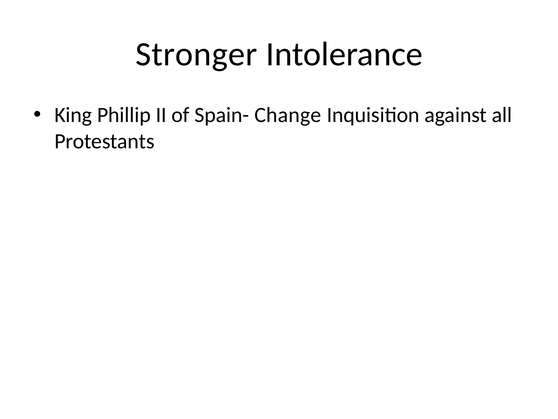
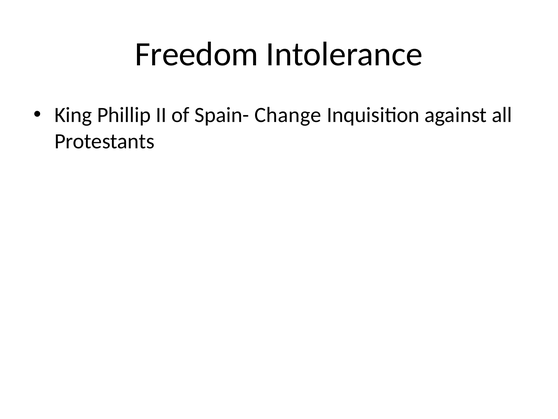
Stronger: Stronger -> Freedom
